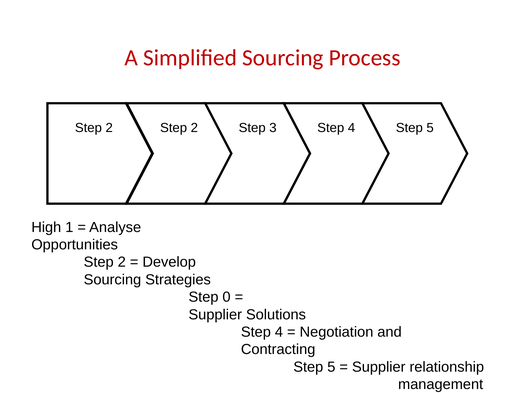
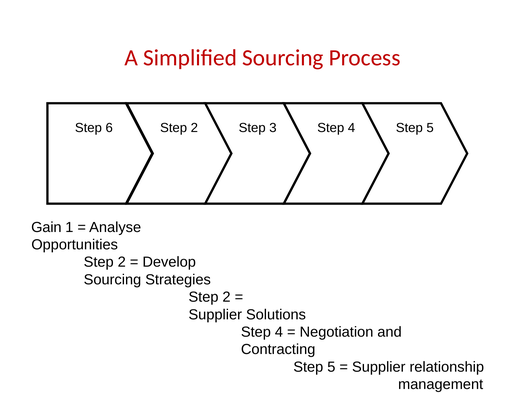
2 at (109, 128): 2 -> 6
High: High -> Gain
0 at (227, 297): 0 -> 2
